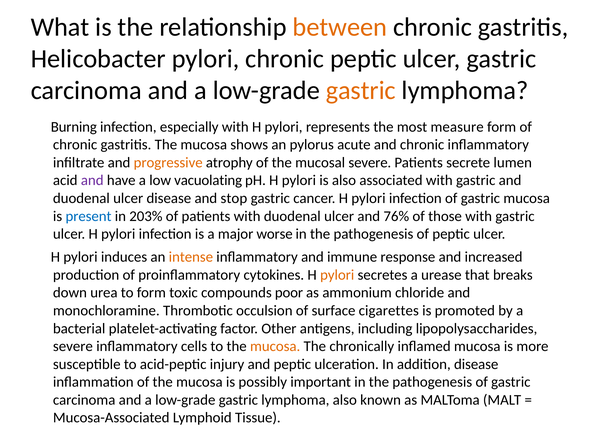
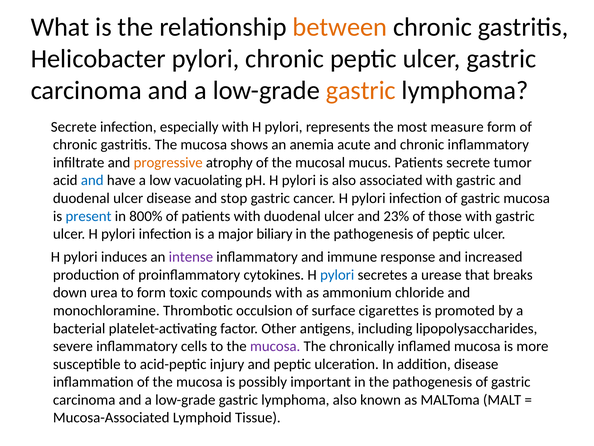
Burning at (74, 127): Burning -> Secrete
pylorus: pylorus -> anemia
mucosal severe: severe -> mucus
lumen: lumen -> tumor
and at (92, 180) colour: purple -> blue
203%: 203% -> 800%
76%: 76% -> 23%
worse: worse -> biliary
intense colour: orange -> purple
pylori at (337, 275) colour: orange -> blue
compounds poor: poor -> with
mucosa at (275, 346) colour: orange -> purple
